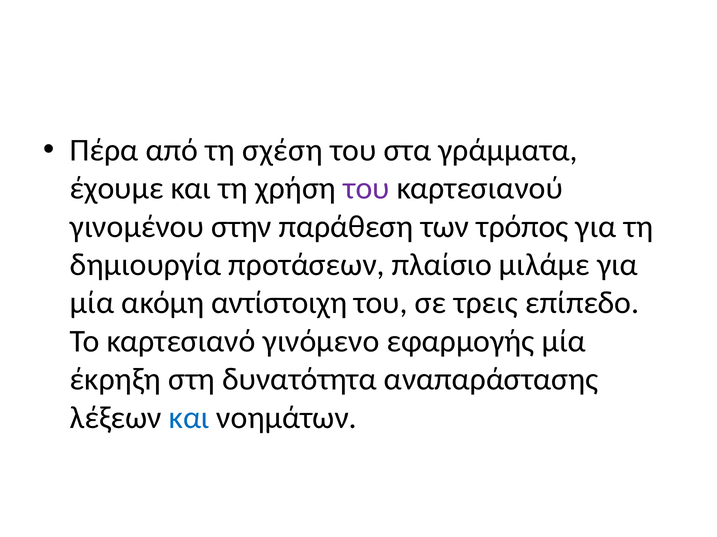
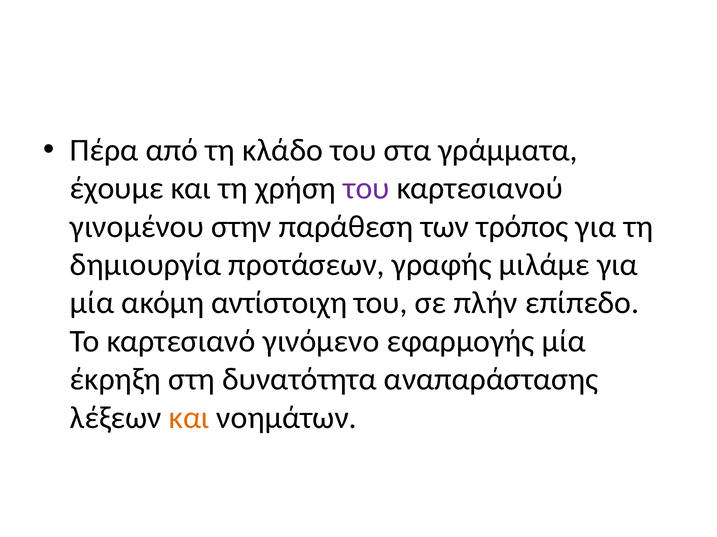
σχέση: σχέση -> κλάδο
πλαίσιο: πλαίσιο -> γραφής
τρεις: τρεις -> πλήν
και at (189, 418) colour: blue -> orange
